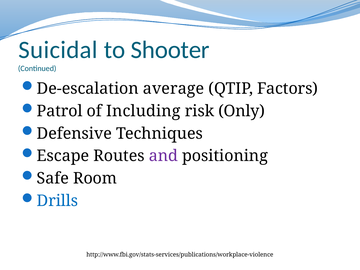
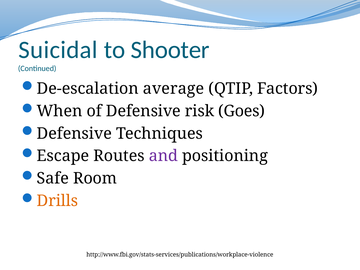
Patrol: Patrol -> When
of Including: Including -> Defensive
Only: Only -> Goes
Drills colour: blue -> orange
